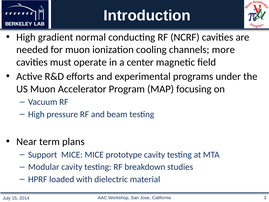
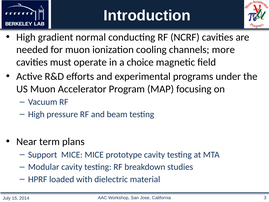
center: center -> choice
